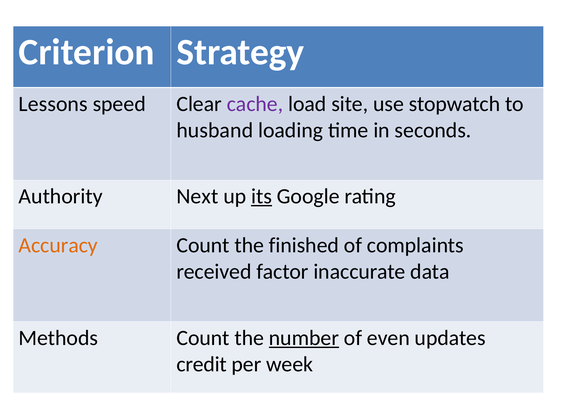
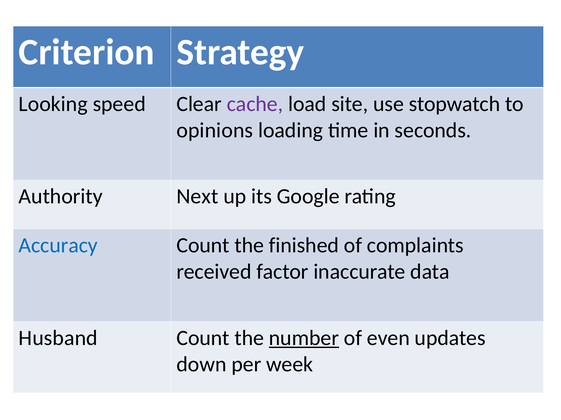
Lessons: Lessons -> Looking
husband: husband -> opinions
its underline: present -> none
Accuracy colour: orange -> blue
Methods: Methods -> Husband
credit: credit -> down
